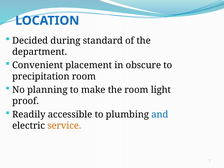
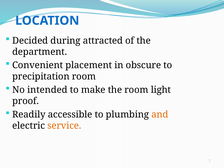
standard: standard -> attracted
planning: planning -> intended
and colour: blue -> orange
